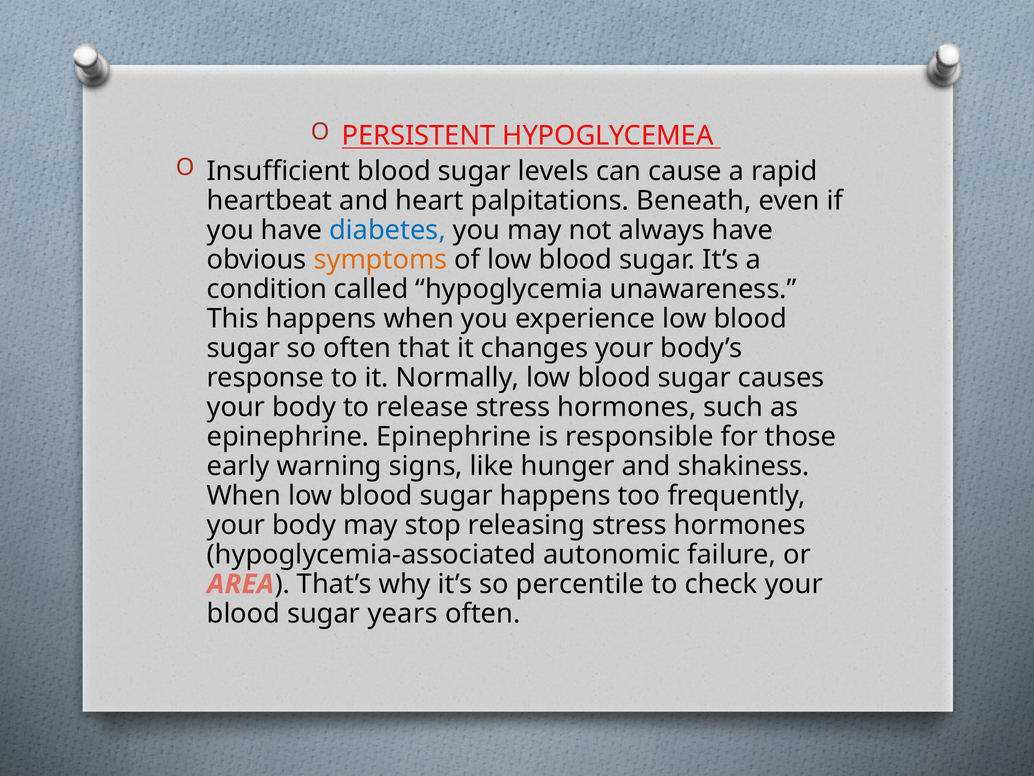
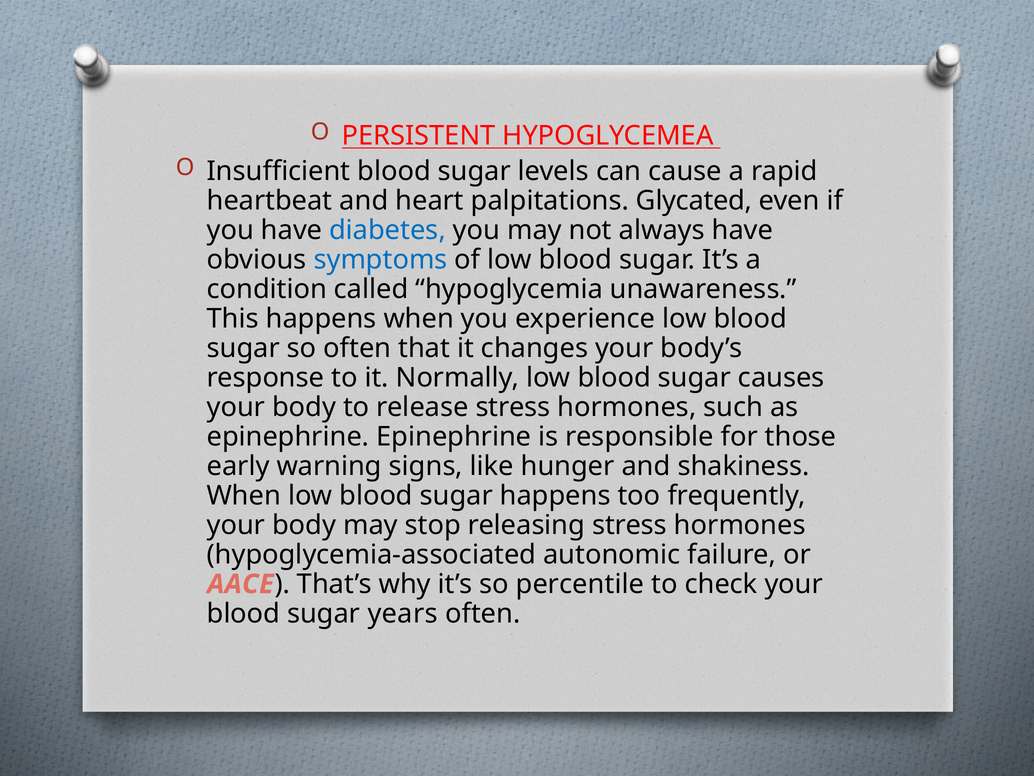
Beneath: Beneath -> Glycated
symptoms colour: orange -> blue
AREA: AREA -> AACE
